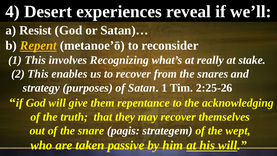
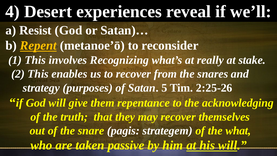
Satan 1: 1 -> 5
wept: wept -> what
